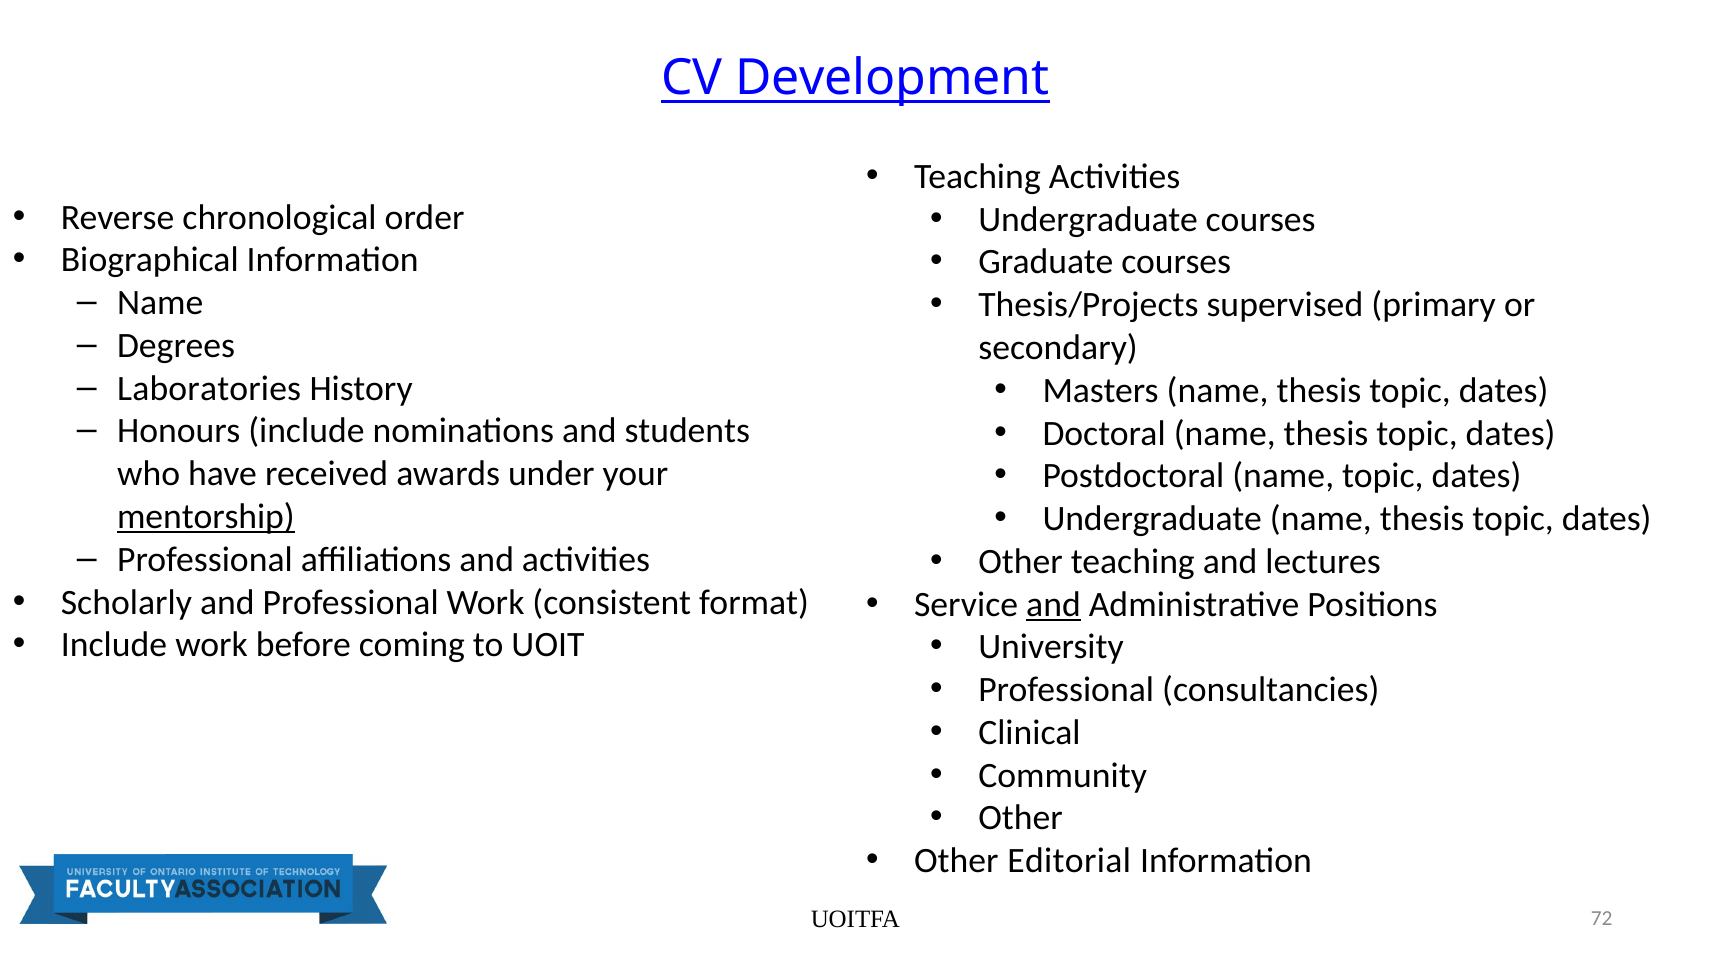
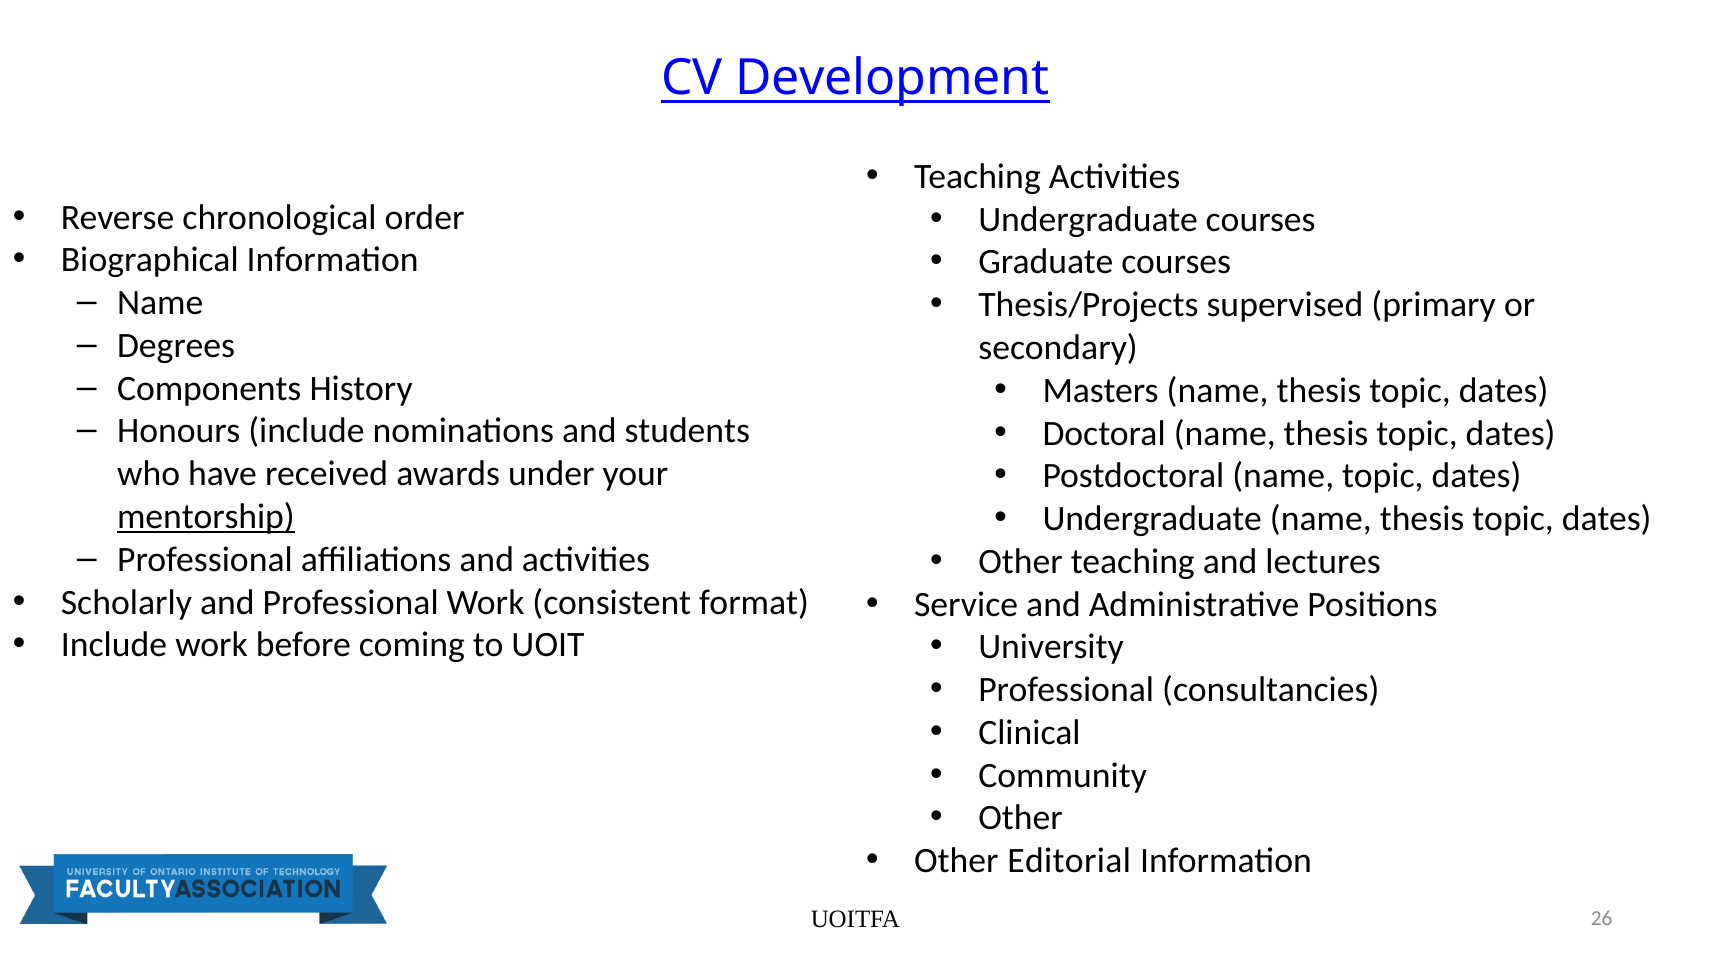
Laboratories: Laboratories -> Components
and at (1053, 605) underline: present -> none
72: 72 -> 26
